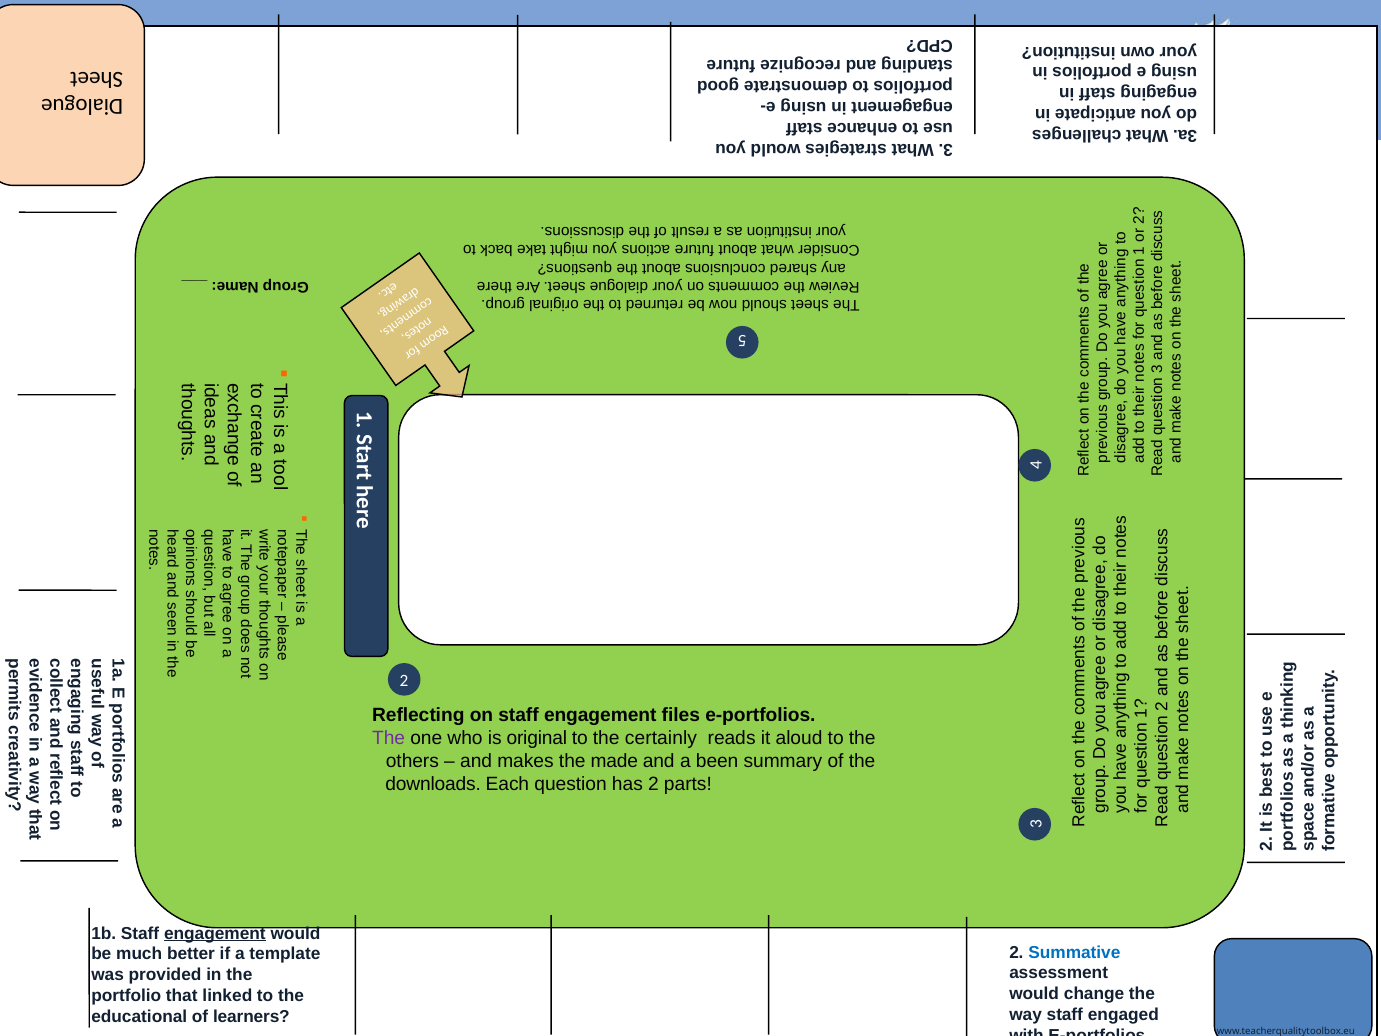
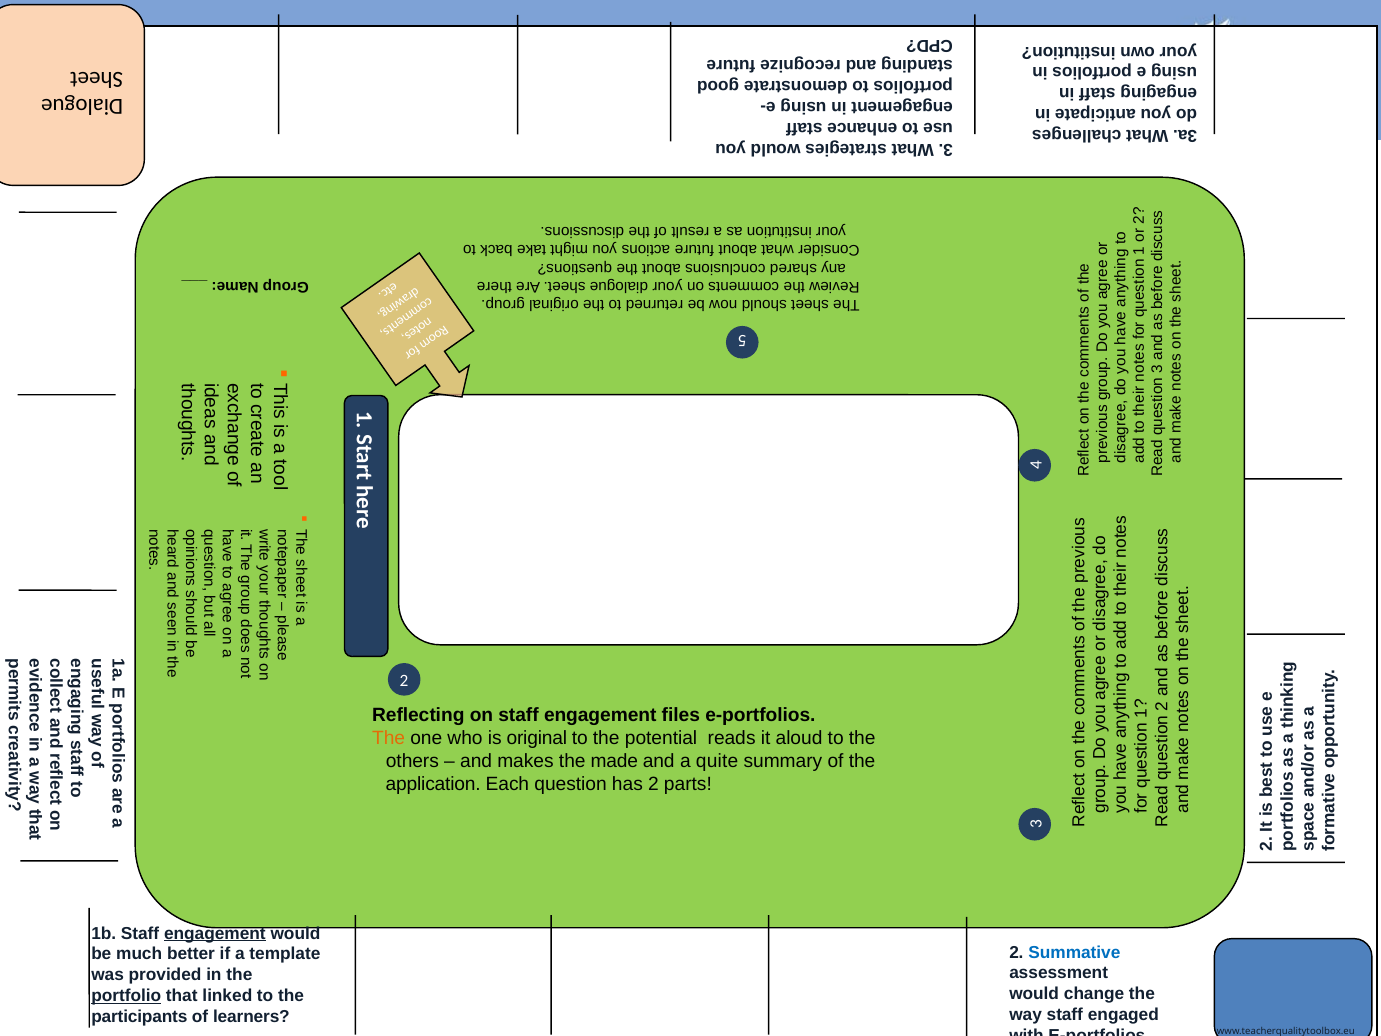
The at (389, 738) colour: purple -> orange
certainly: certainly -> potential
been: been -> quite
downloads: downloads -> application
portfolio underline: none -> present
educational: educational -> participants
